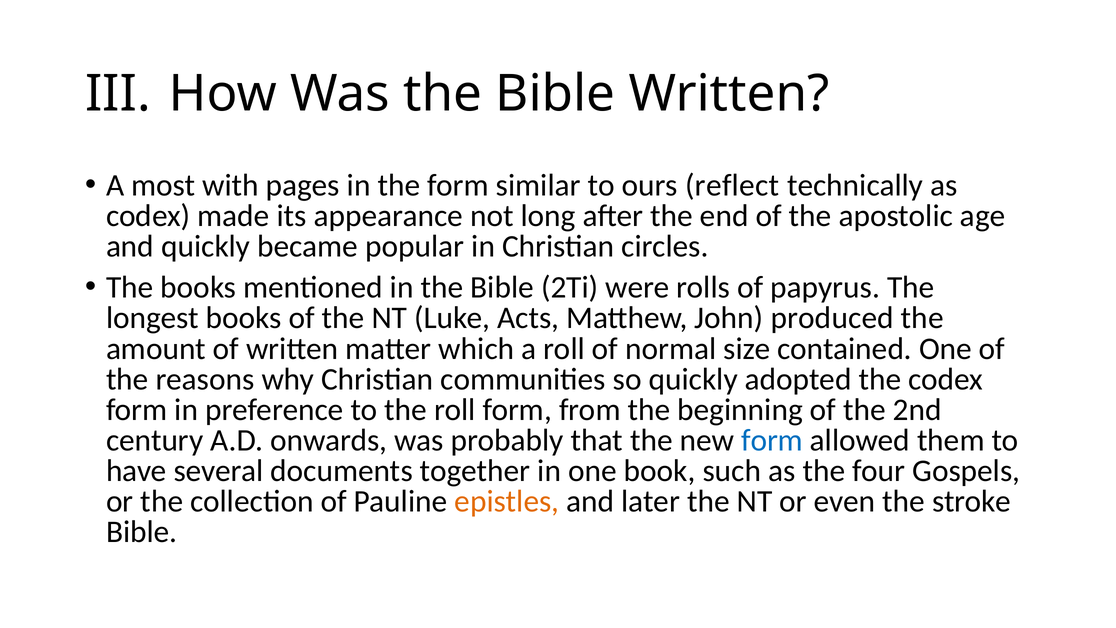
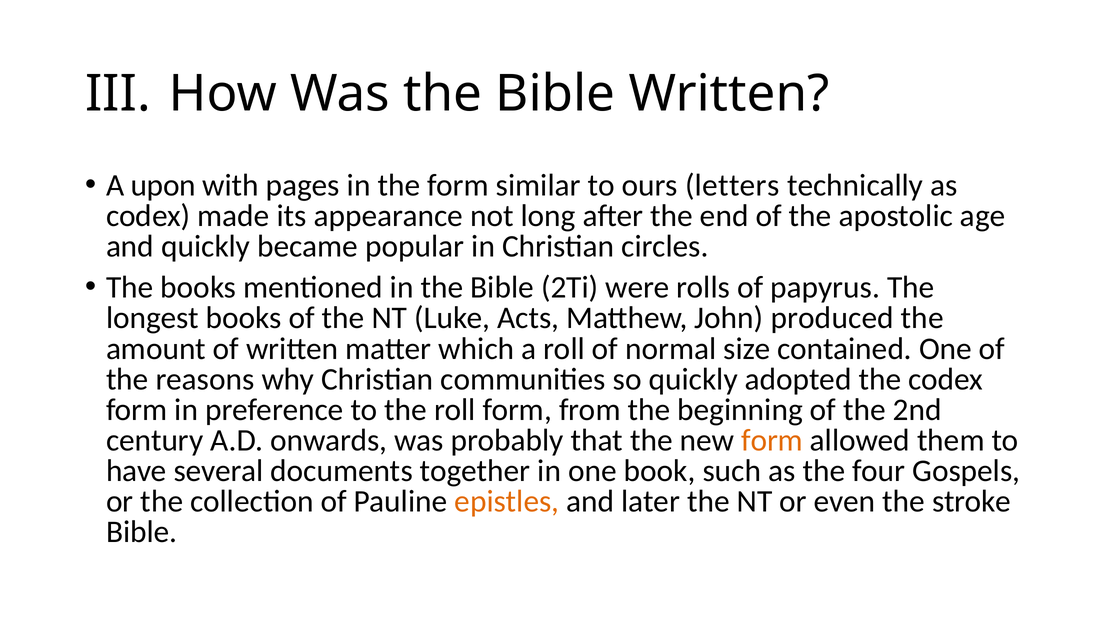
most: most -> upon
reflect: reflect -> letters
form at (772, 440) colour: blue -> orange
